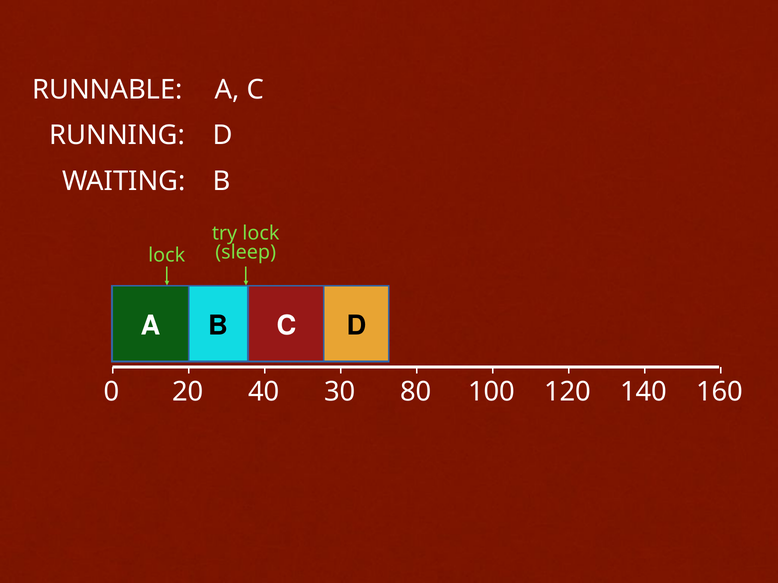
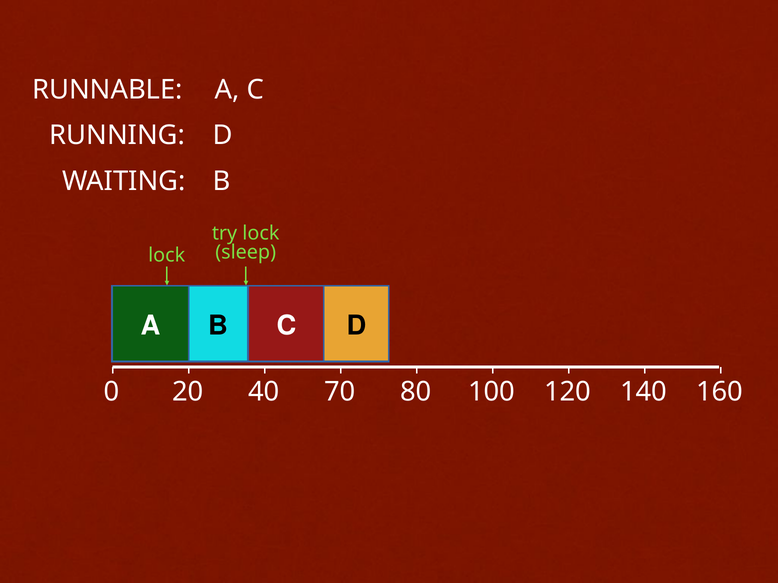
30: 30 -> 70
